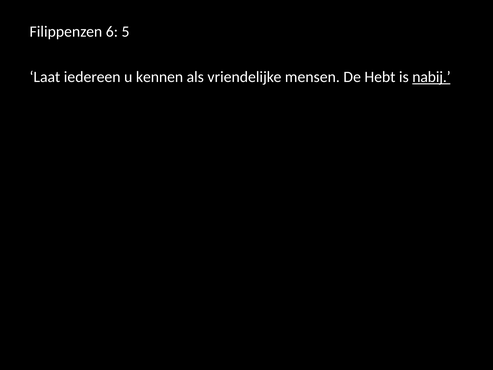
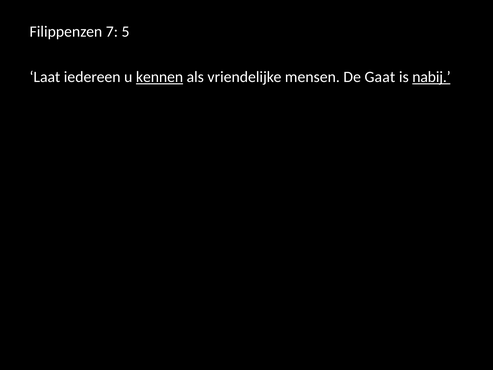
6: 6 -> 7
kennen underline: none -> present
Hebt: Hebt -> Gaat
